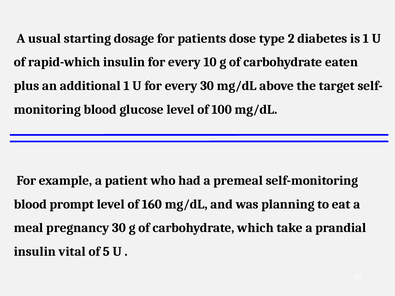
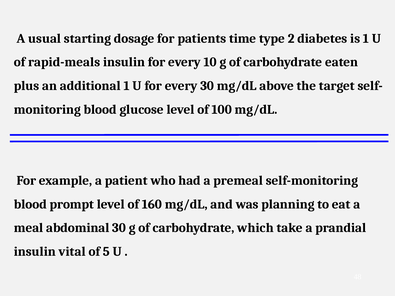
dose: dose -> time
rapid-which: rapid-which -> rapid-meals
pregnancy: pregnancy -> abdominal
